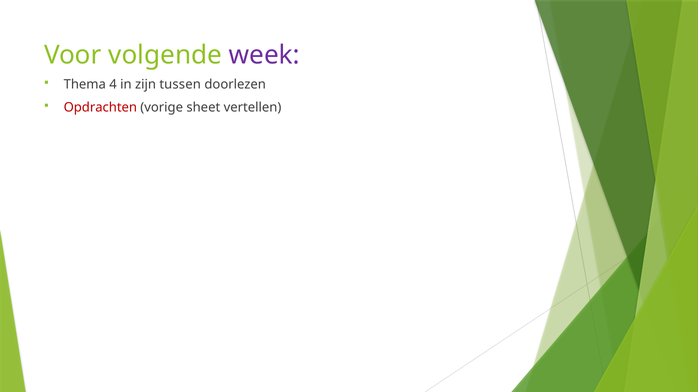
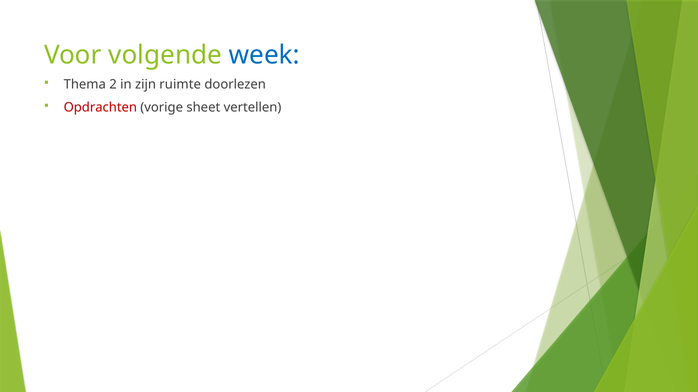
week colour: purple -> blue
4: 4 -> 2
tussen: tussen -> ruimte
